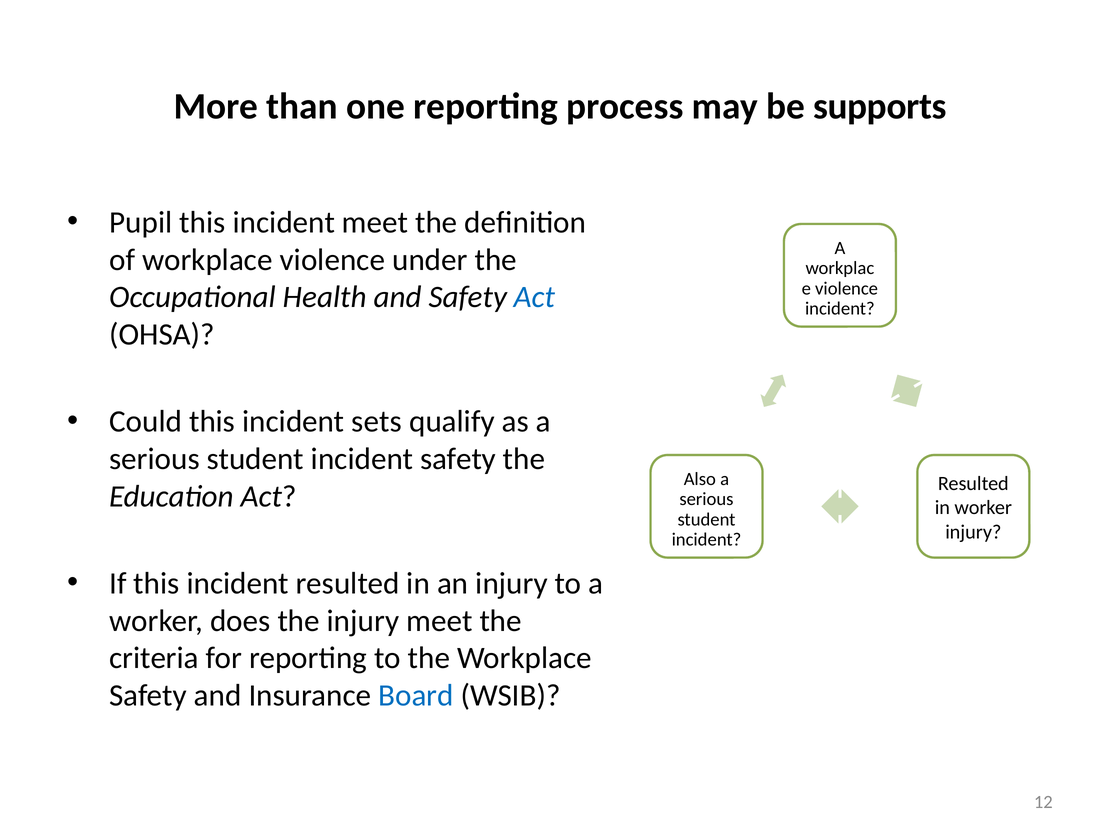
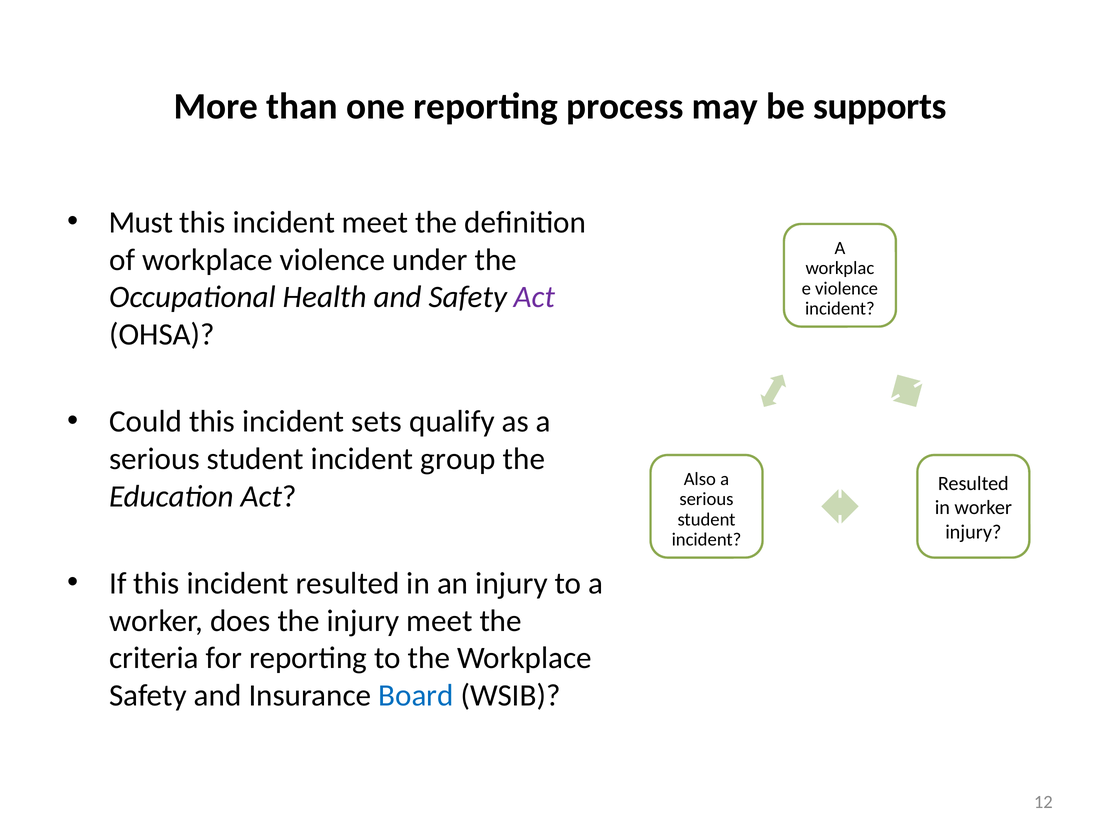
Pupil: Pupil -> Must
Act at (535, 297) colour: blue -> purple
incident safety: safety -> group
